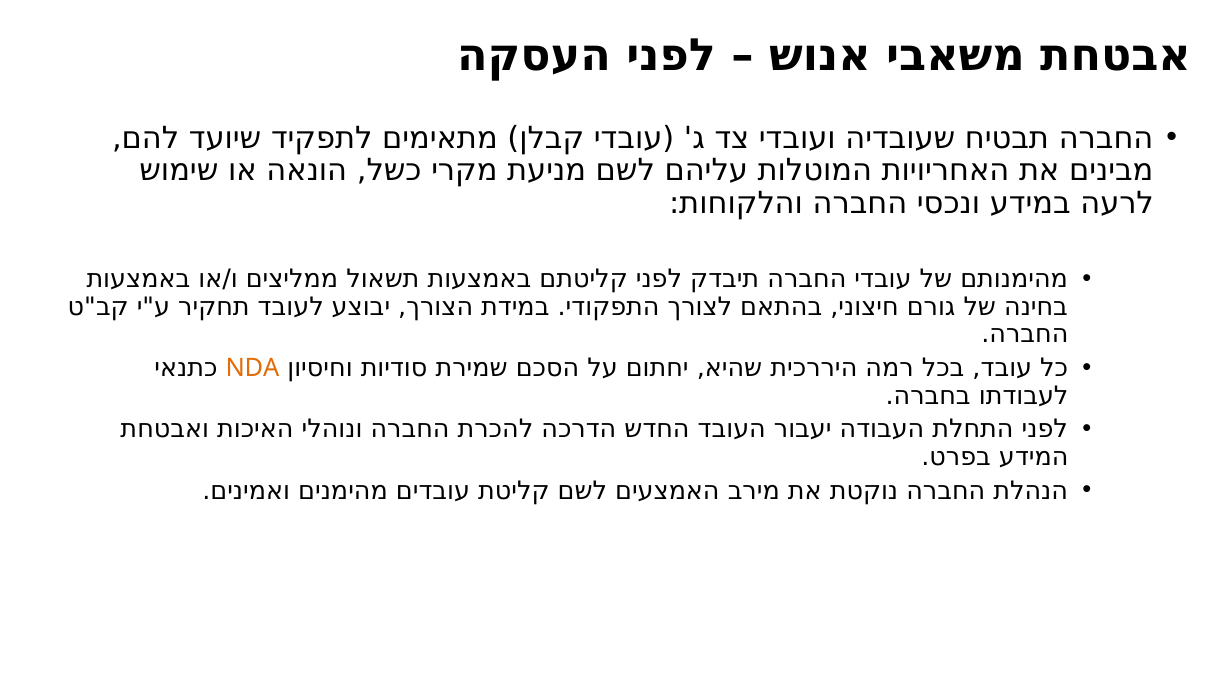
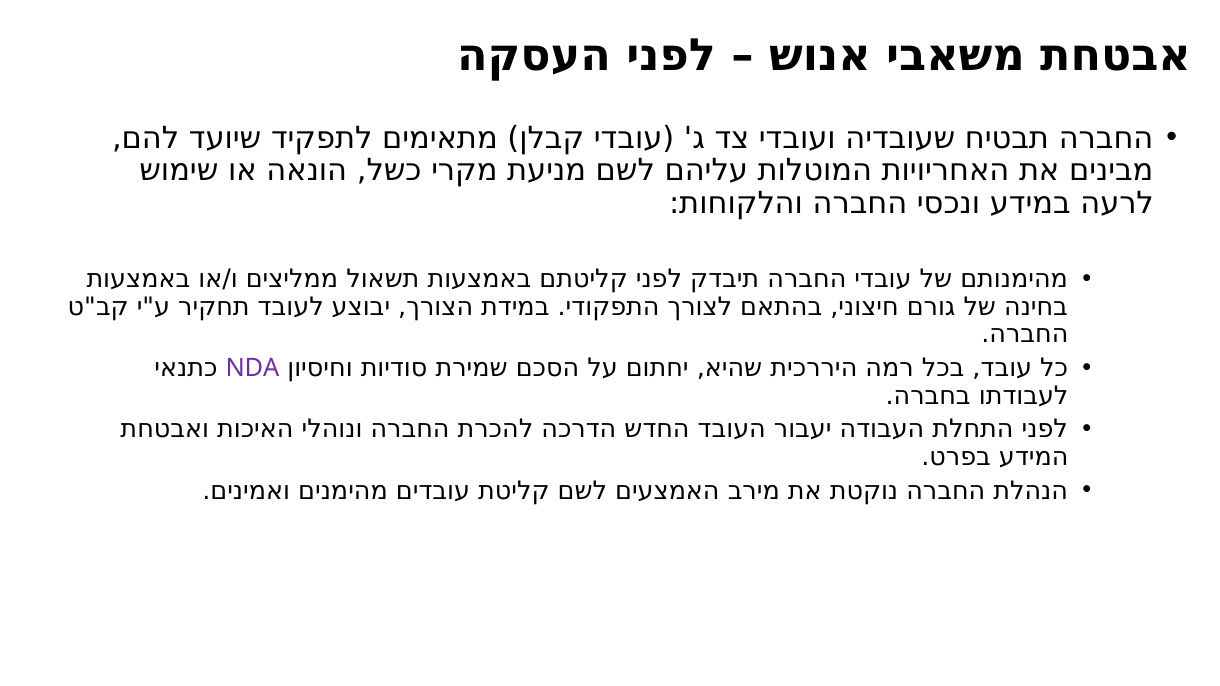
NDA colour: orange -> purple
